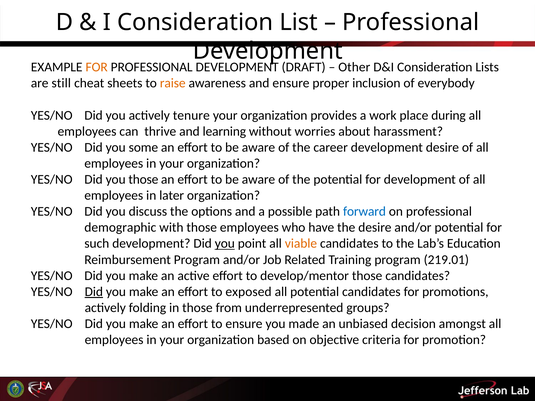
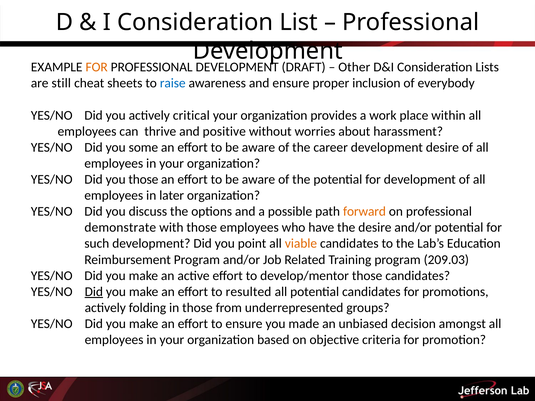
raise colour: orange -> blue
tenure: tenure -> critical
during: during -> within
learning: learning -> positive
forward colour: blue -> orange
demographic: demographic -> demonstrate
you at (225, 244) underline: present -> none
219.01: 219.01 -> 209.03
exposed: exposed -> resulted
